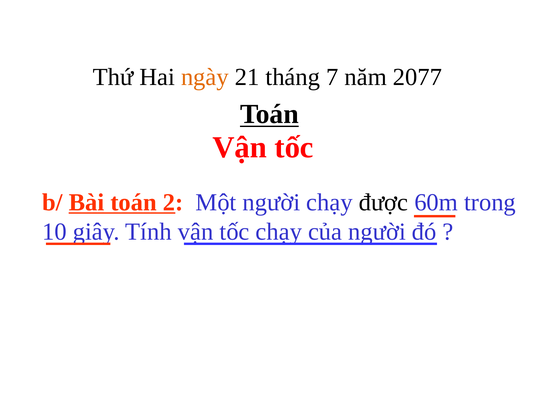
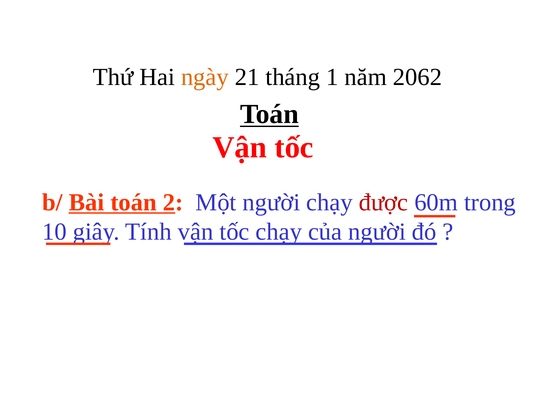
7: 7 -> 1
2077: 2077 -> 2062
được colour: black -> red
